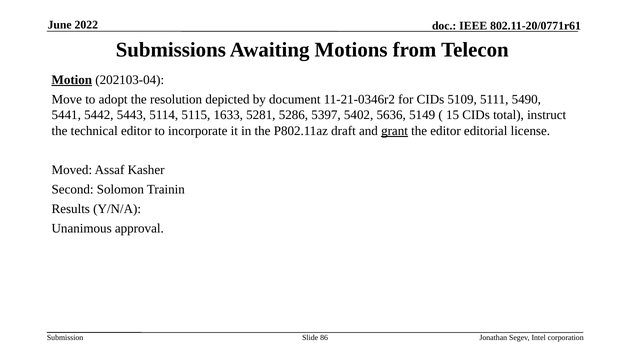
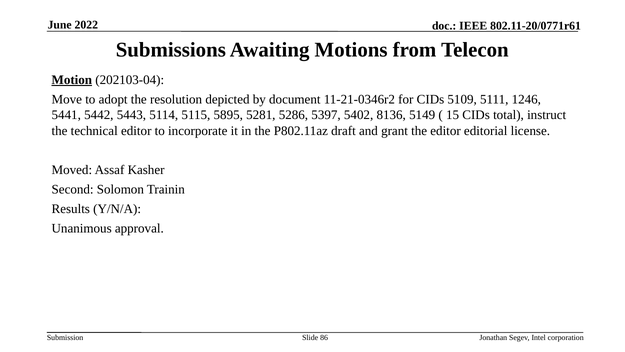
5490: 5490 -> 1246
1633: 1633 -> 5895
5636: 5636 -> 8136
grant underline: present -> none
